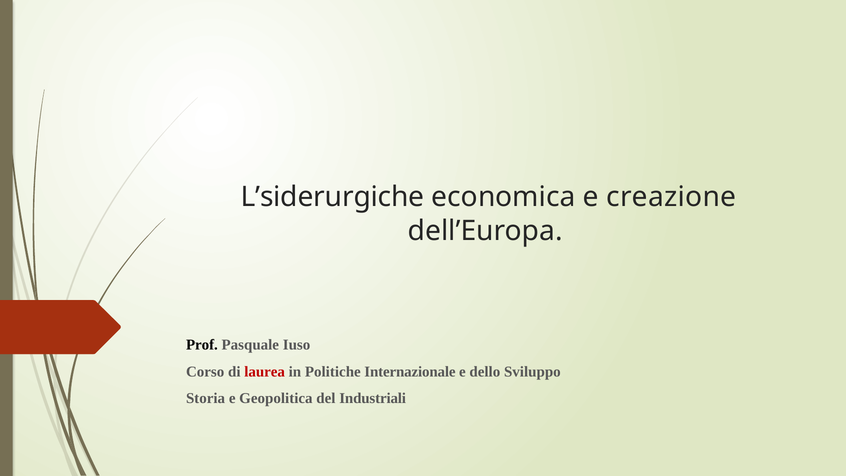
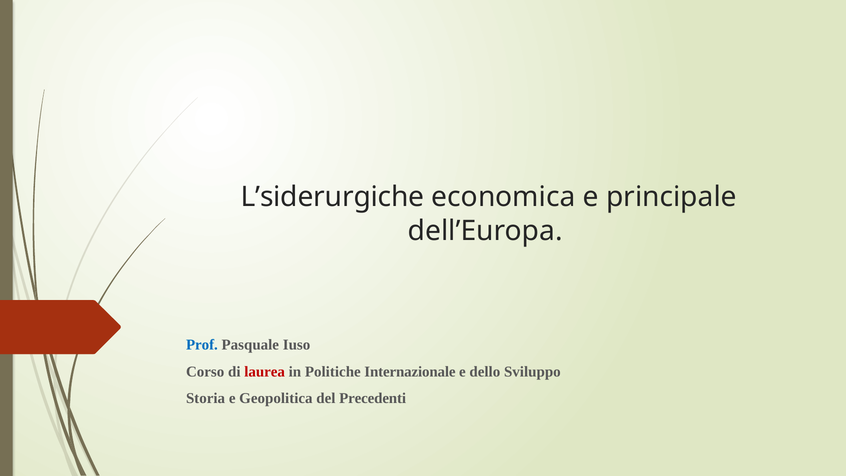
creazione: creazione -> principale
Prof colour: black -> blue
Industriali: Industriali -> Precedenti
